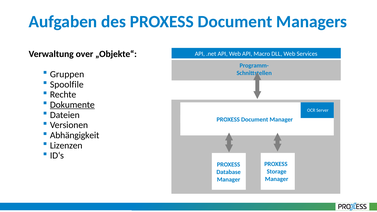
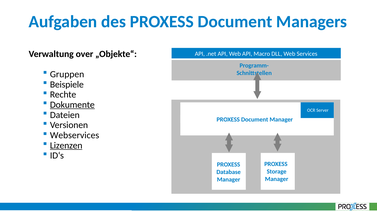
Spoolfile: Spoolfile -> Beispiele
Abhängigkeit: Abhängigkeit -> Webservices
Lizenzen underline: none -> present
